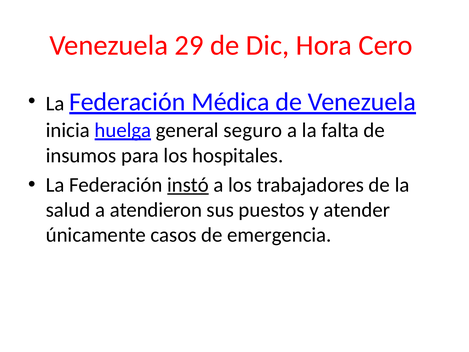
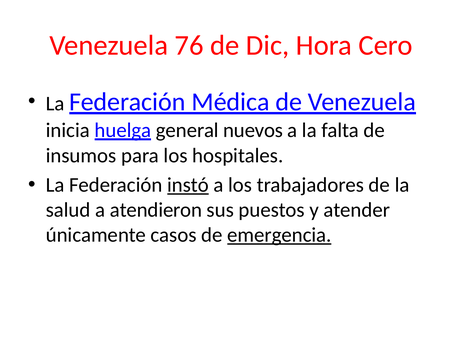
29: 29 -> 76
seguro: seguro -> nuevos
emergencia underline: none -> present
